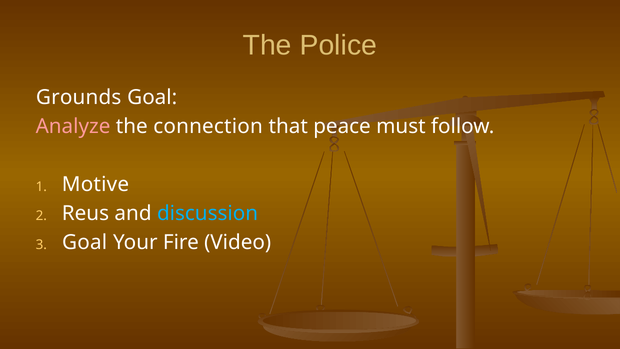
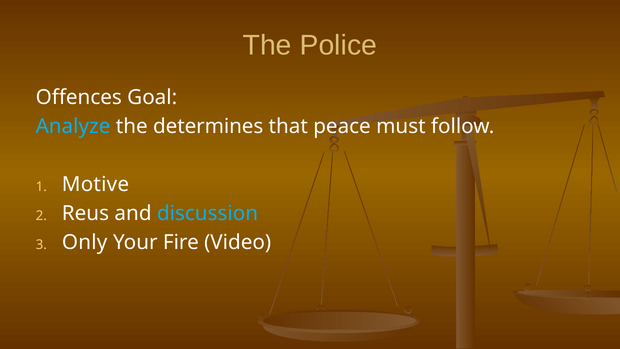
Grounds: Grounds -> Offences
Analyze colour: pink -> light blue
connection: connection -> determines
Goal at (85, 242): Goal -> Only
